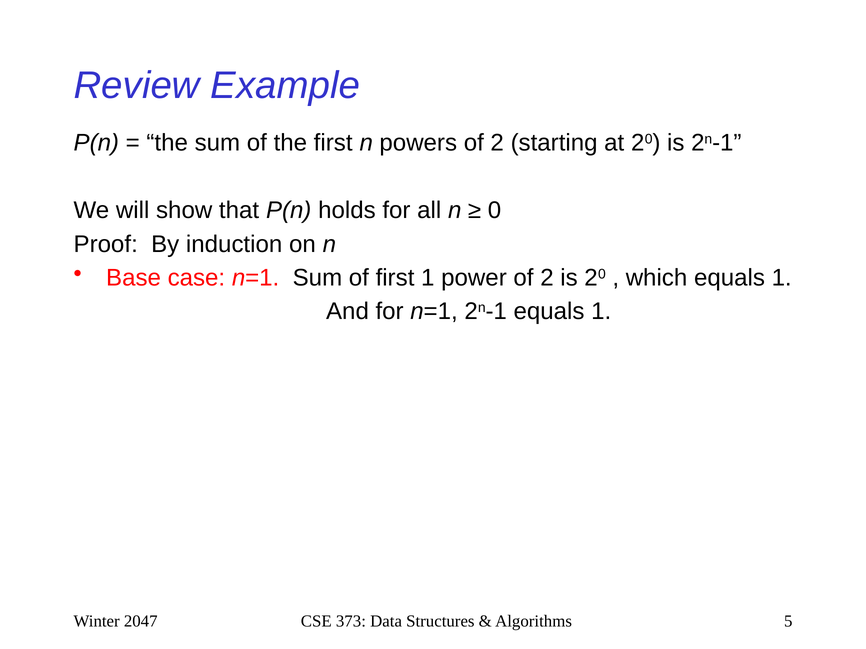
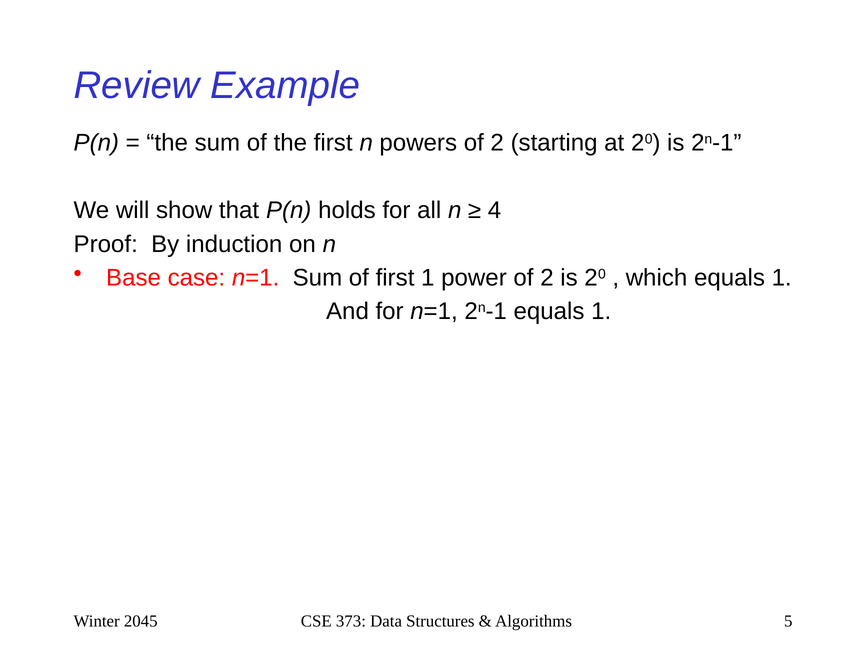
0: 0 -> 4
2047: 2047 -> 2045
